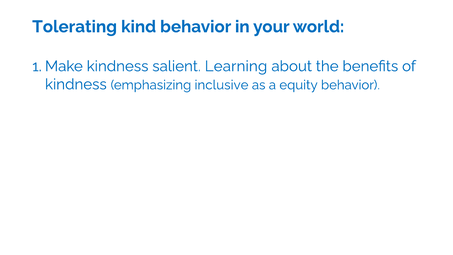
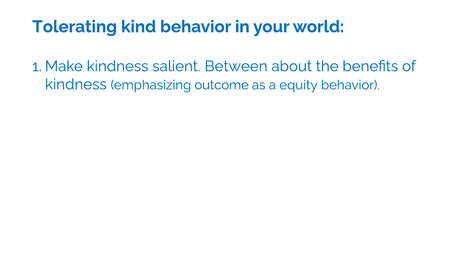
Learning: Learning -> Between
inclusive: inclusive -> outcome
